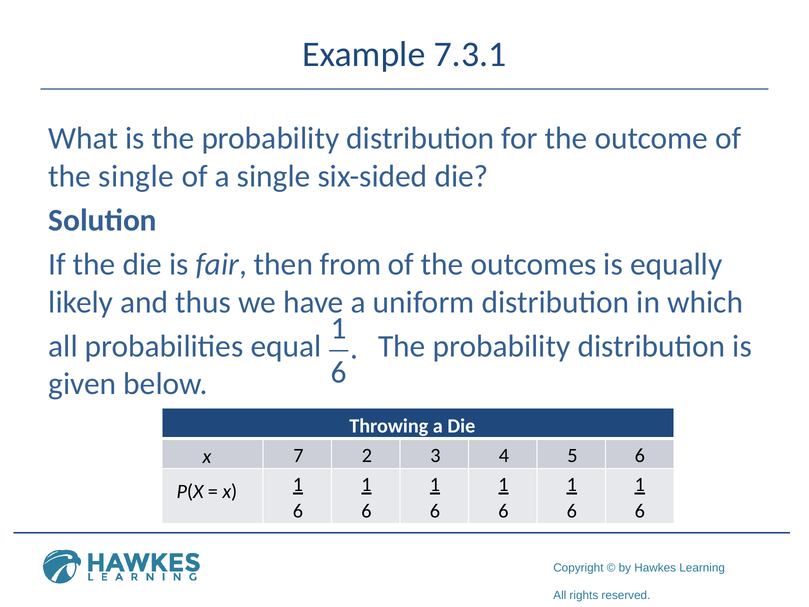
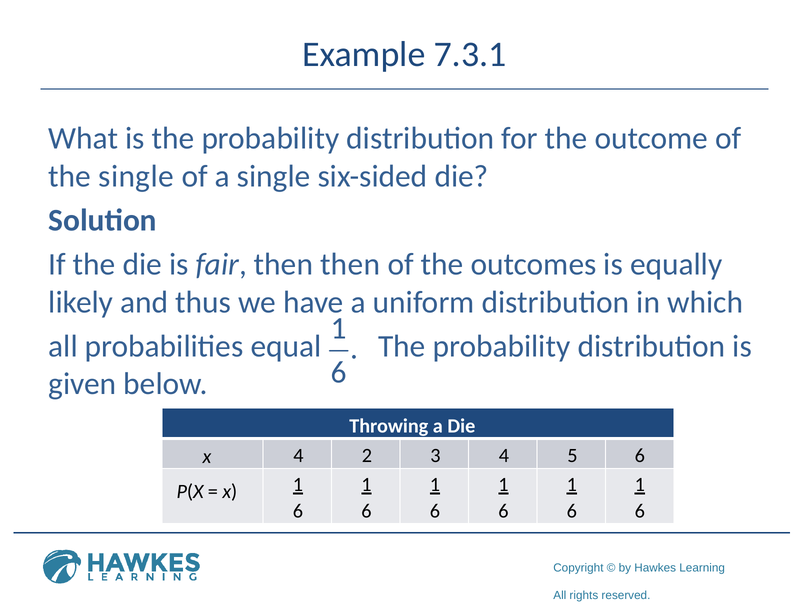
then from: from -> then
x 7: 7 -> 4
